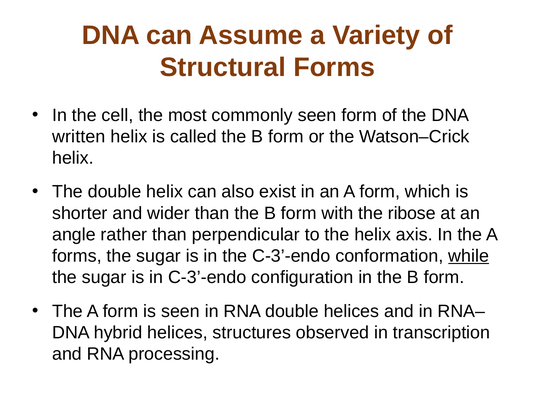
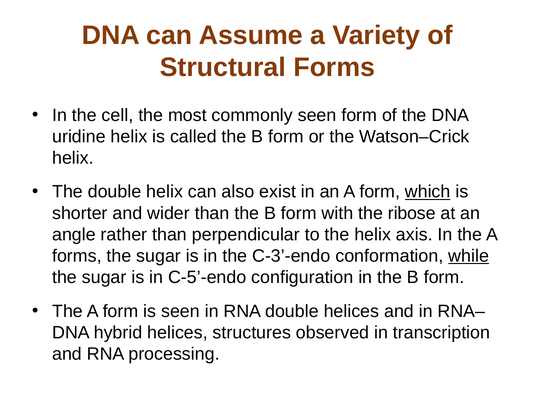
written: written -> uridine
which underline: none -> present
in C-3’-endo: C-3’-endo -> C-5’-endo
